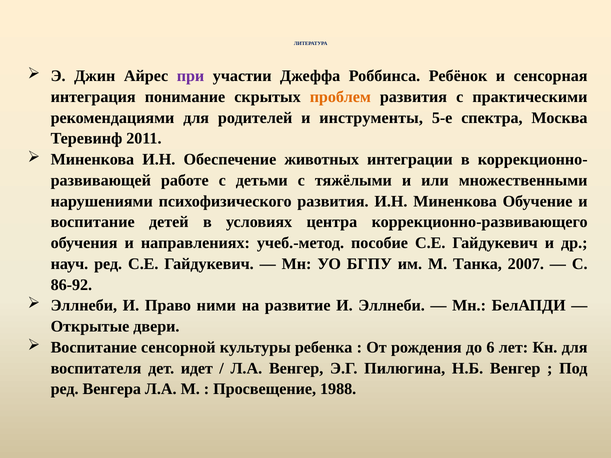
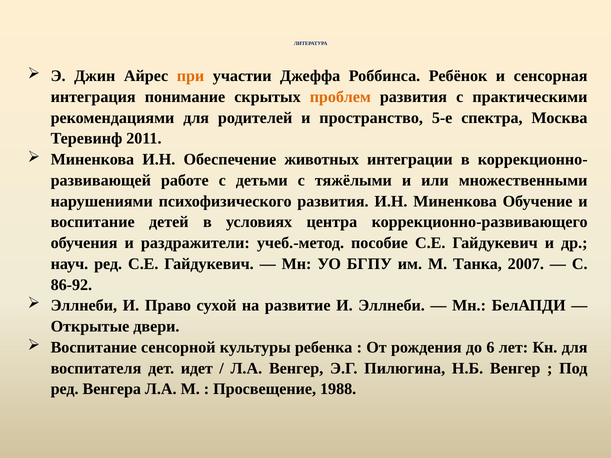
при colour: purple -> orange
инструменты: инструменты -> пространство
направлениях: направлениях -> раздражители
ними: ними -> сухой
